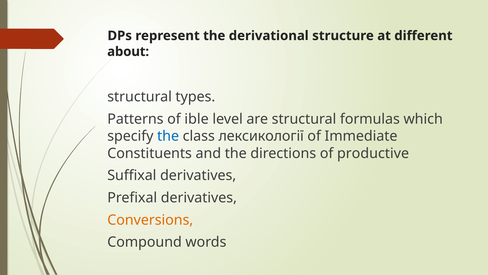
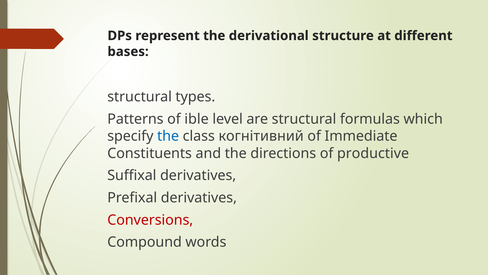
about: about -> bases
лексикології: лексикології -> когнітивний
Conversions colour: orange -> red
